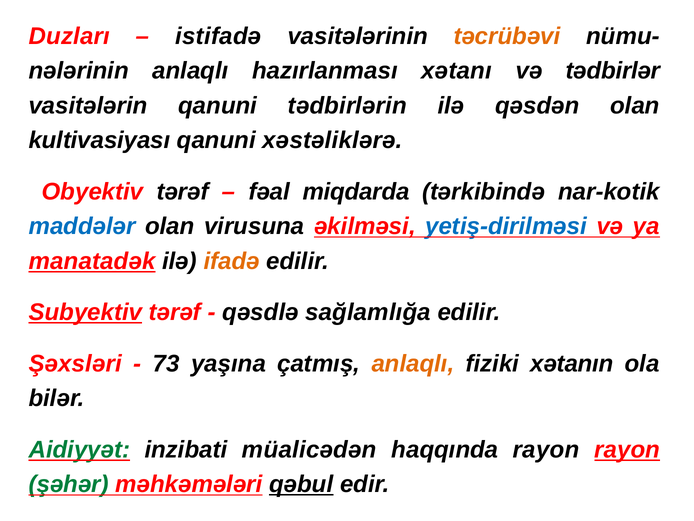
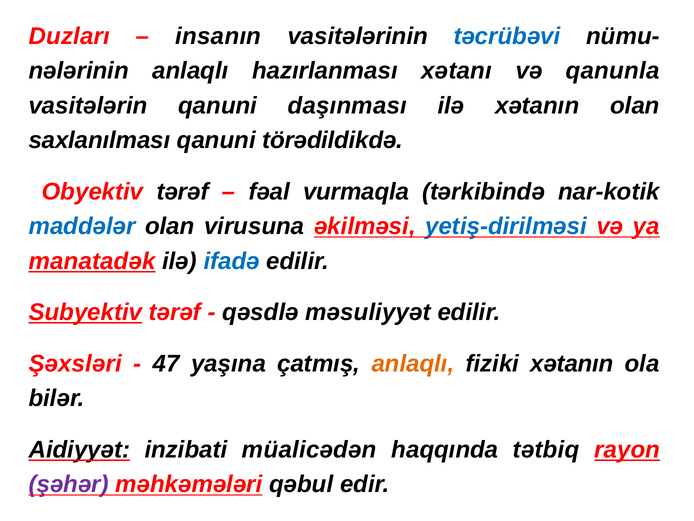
istifadə: istifadə -> insanın
təcrübəvi colour: orange -> blue
tədbirlər: tədbirlər -> qanunla
tədbirlərin: tədbirlərin -> daşınması
ilə qəsdən: qəsdən -> xətanın
kultivasiyası: kultivasiyası -> saxlanılması
xəstəliklərə: xəstəliklərə -> törədildikdə
miqdarda: miqdarda -> vurmaqla
ifadə colour: orange -> blue
sağlamlığa: sağlamlığa -> məsuliyyət
73: 73 -> 47
Aidiyyət colour: green -> black
haqqında rayon: rayon -> tətbiq
şəhər colour: green -> purple
qəbul underline: present -> none
